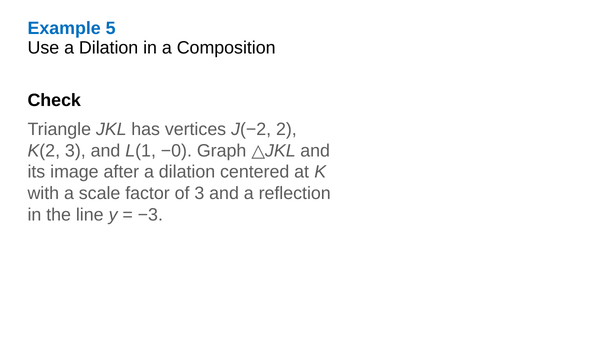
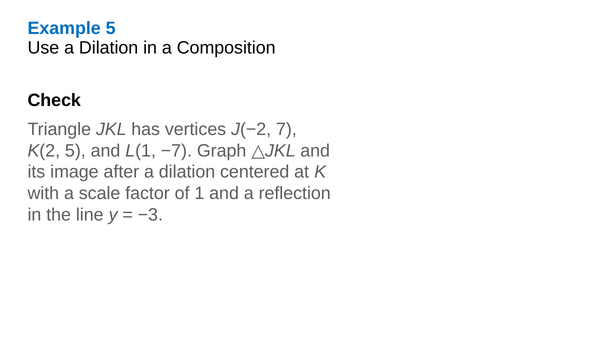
2: 2 -> 7
K(2 3: 3 -> 5
−0: −0 -> −7
of 3: 3 -> 1
